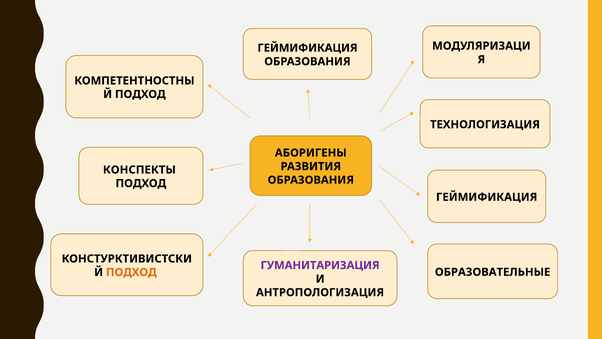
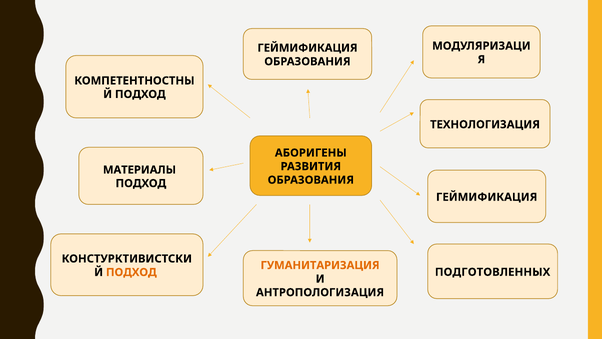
КОНСПЕКТЫ: КОНСПЕКТЫ -> МАТЕРИАЛЫ
ГУМАНИТАРИЗАЦИЯ colour: purple -> orange
ОБРАЗОВАТЕЛЬНЫЕ: ОБРАЗОВАТЕЛЬНЫЕ -> ПОДГОТОВЛЕННЫХ
